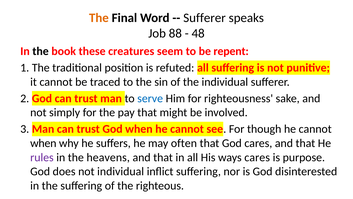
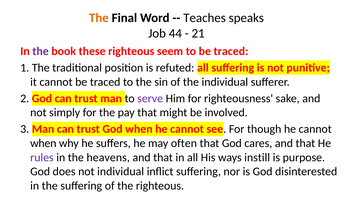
Sufferer at (205, 18): Sufferer -> Teaches
88: 88 -> 44
48: 48 -> 21
the at (41, 51) colour: black -> purple
these creatures: creatures -> righteous
to be repent: repent -> traced
serve colour: blue -> purple
ways cares: cares -> instill
